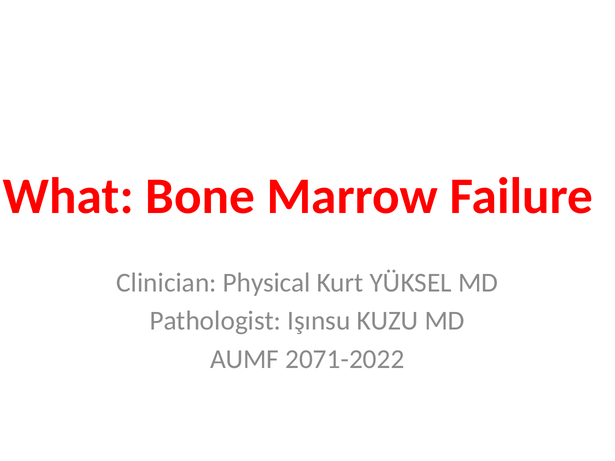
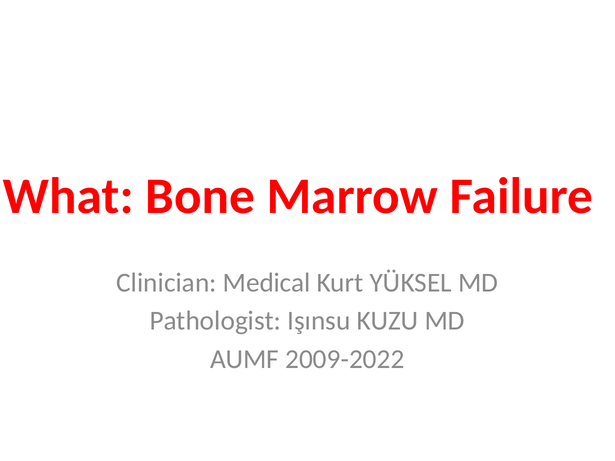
Physical: Physical -> Medical
2071-2022: 2071-2022 -> 2009-2022
